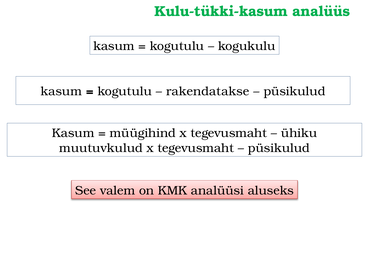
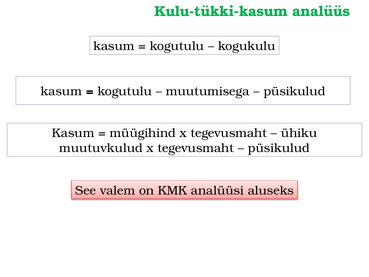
rakendatakse: rakendatakse -> muutumisega
